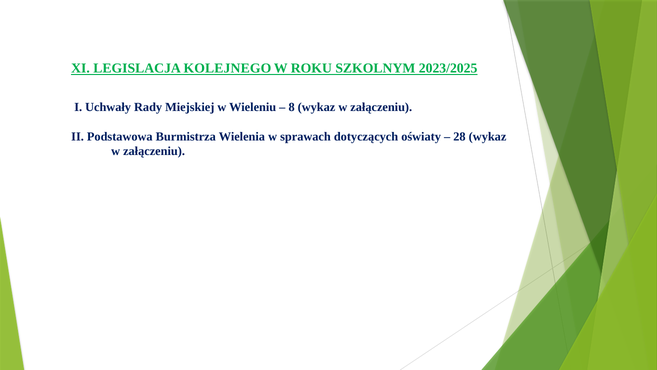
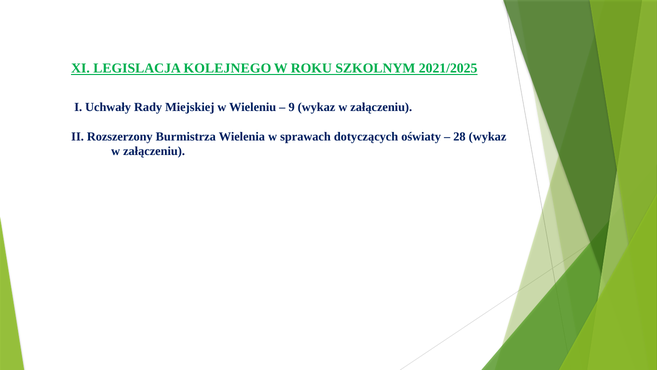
2023/2025: 2023/2025 -> 2021/2025
8: 8 -> 9
Podstawowa: Podstawowa -> Rozszerzony
